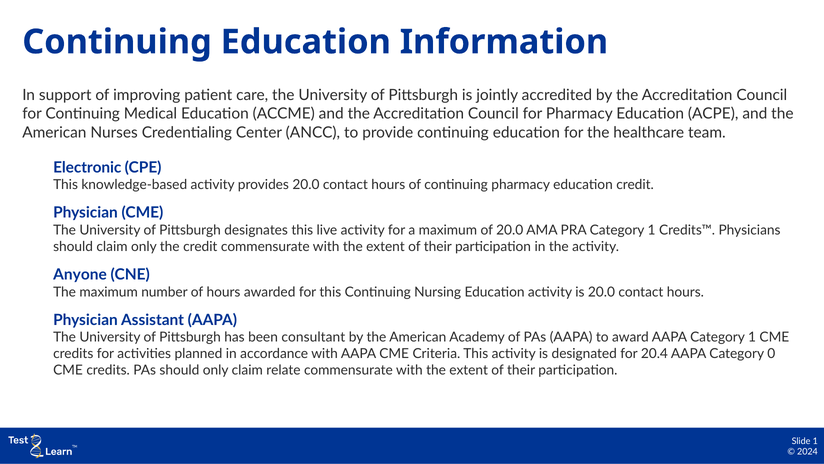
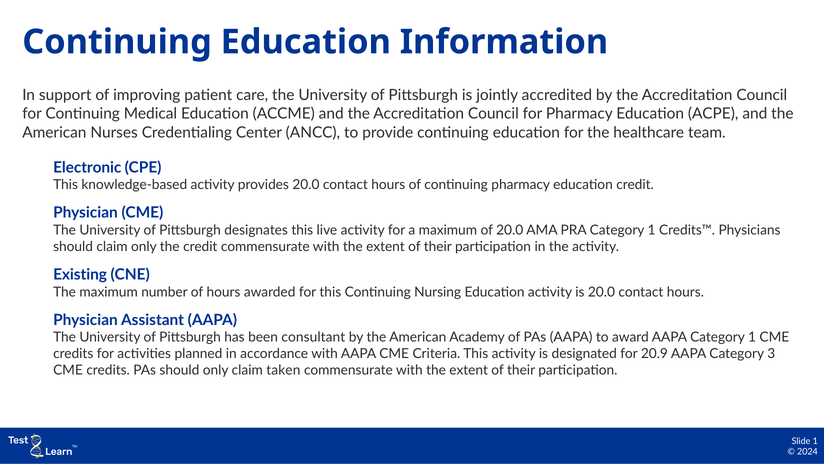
Anyone: Anyone -> Existing
20.4: 20.4 -> 20.9
0: 0 -> 3
relate: relate -> taken
